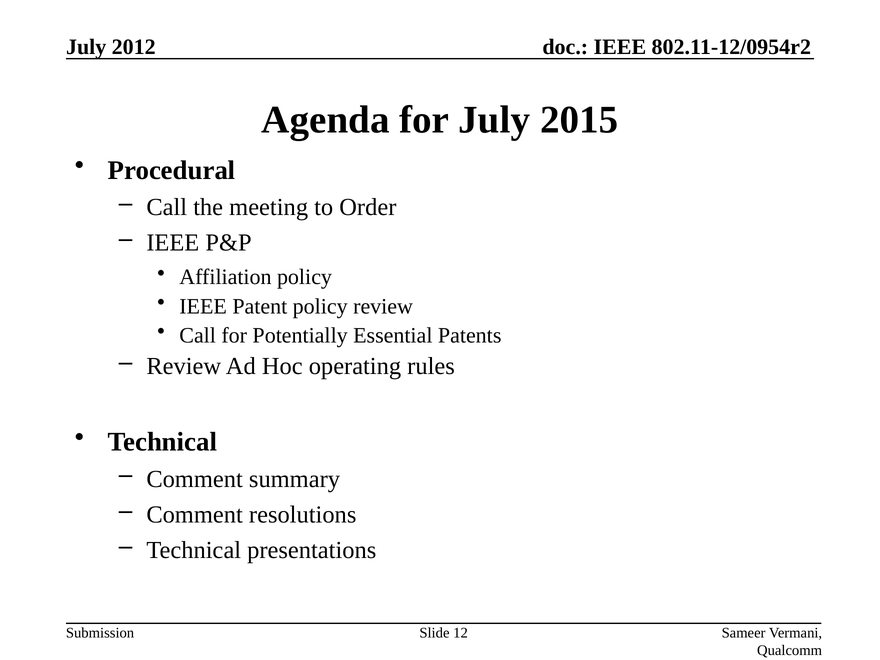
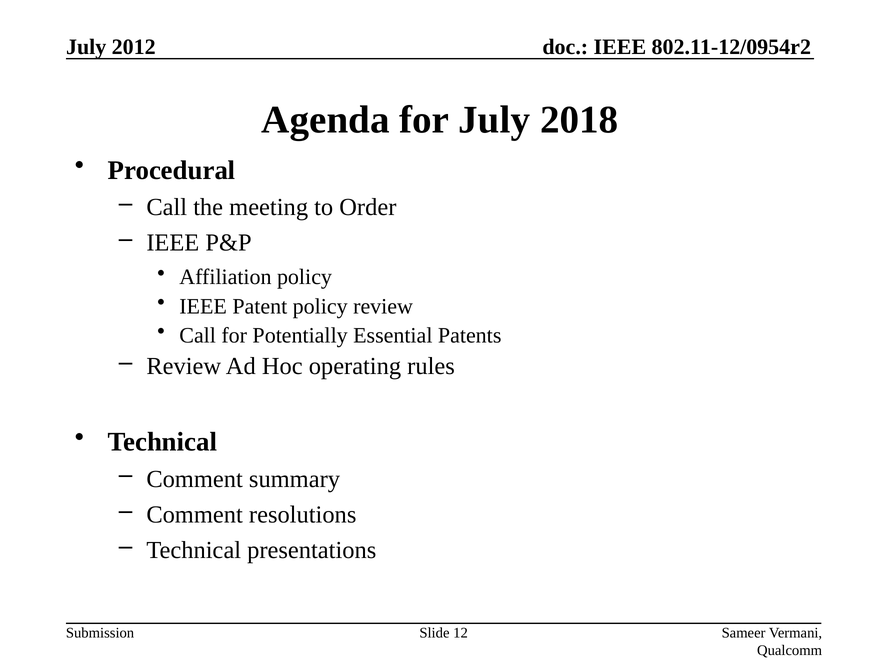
2015: 2015 -> 2018
